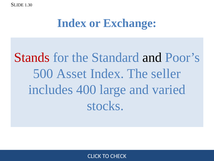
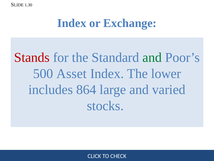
and at (152, 57) colour: black -> green
seller: seller -> lower
400: 400 -> 864
